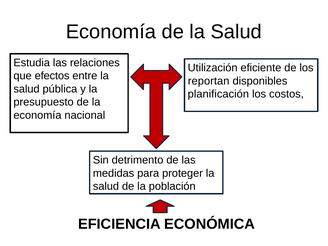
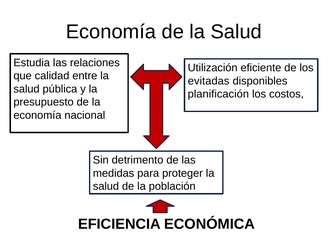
efectos: efectos -> calidad
reportan: reportan -> evitadas
